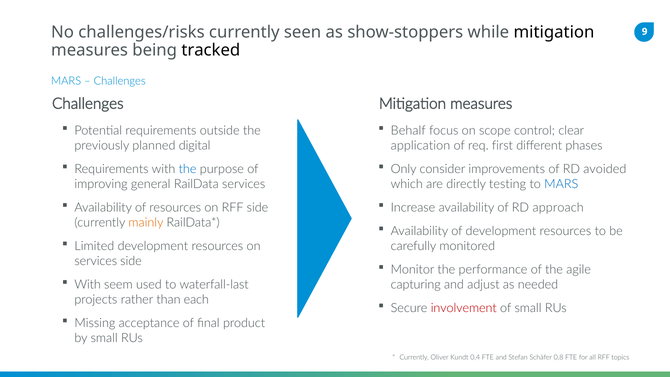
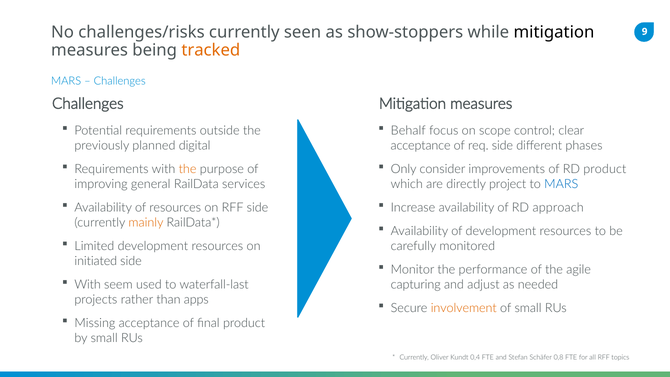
tracked colour: black -> orange
application at (420, 145): application -> acceptance
req first: first -> side
the at (188, 169) colour: blue -> orange
RD avoided: avoided -> product
testing: testing -> project
services at (96, 261): services -> initiated
each: each -> apps
involvement colour: red -> orange
